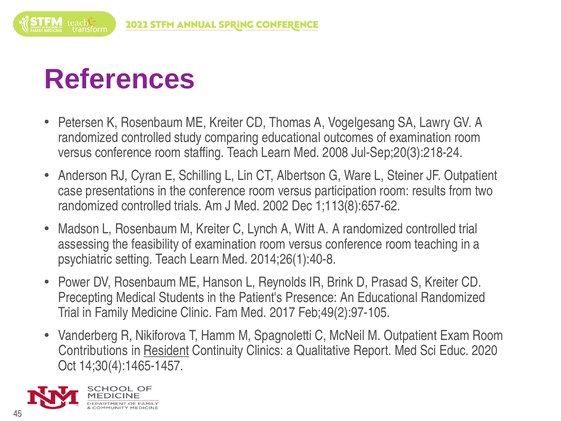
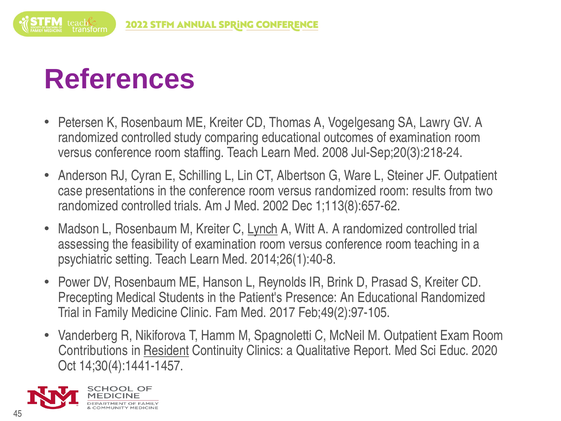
versus participation: participation -> randomized
Lynch underline: none -> present
14;30(4):1465-1457: 14;30(4):1465-1457 -> 14;30(4):1441-1457
